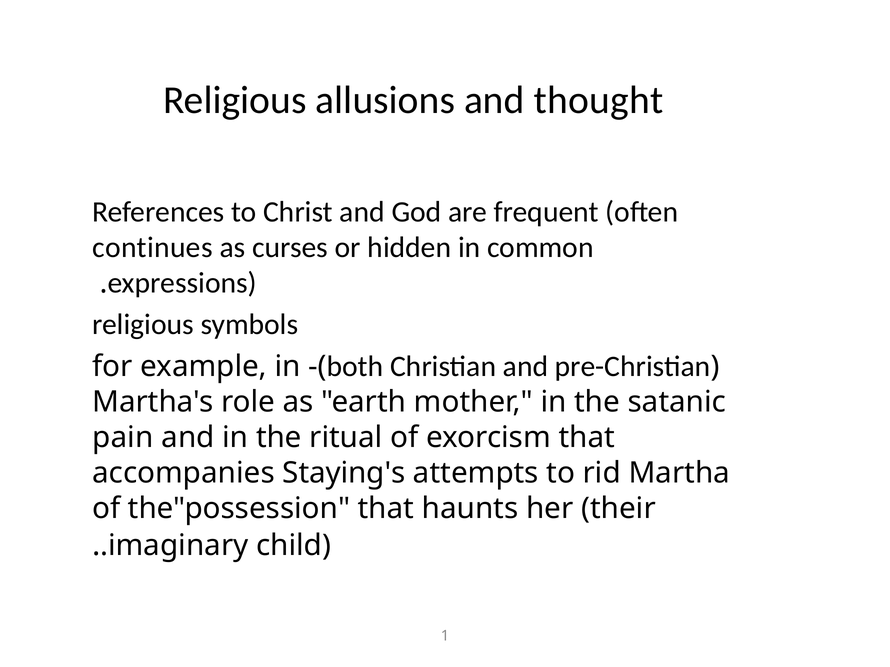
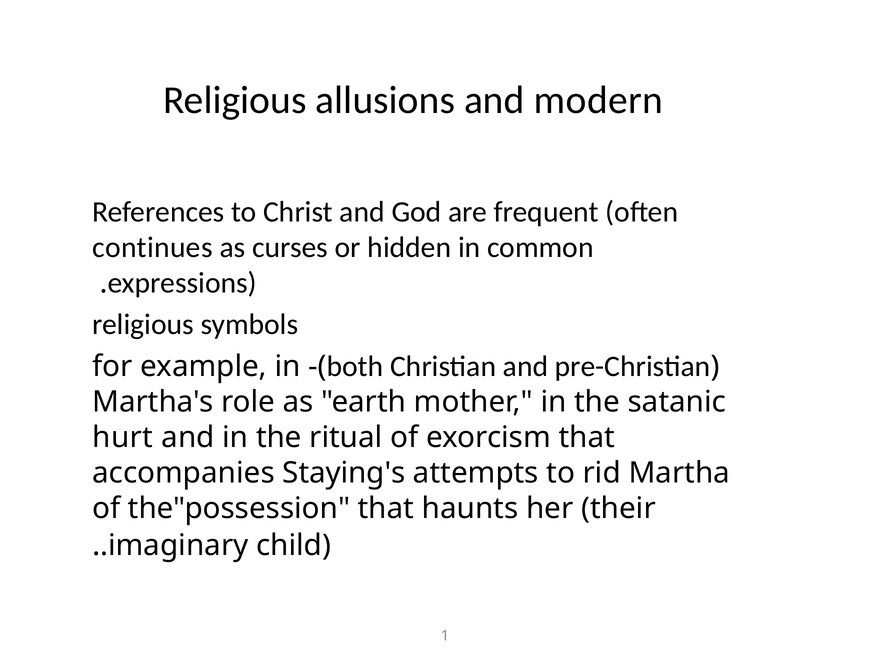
thought: thought -> modern
pain: pain -> hurt
